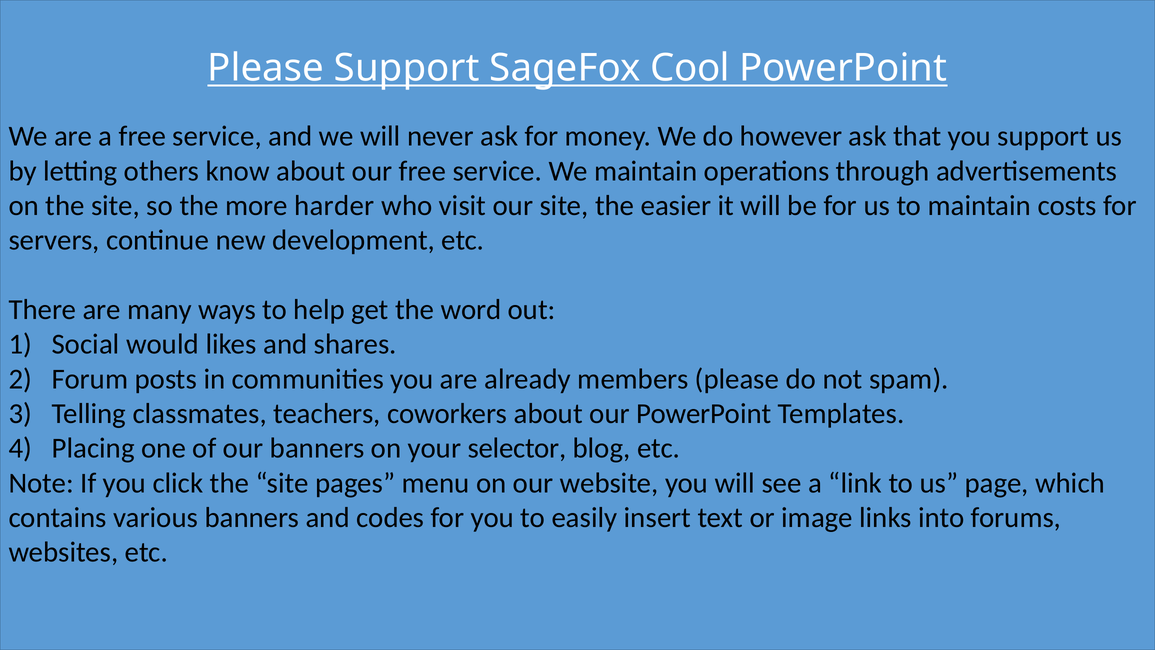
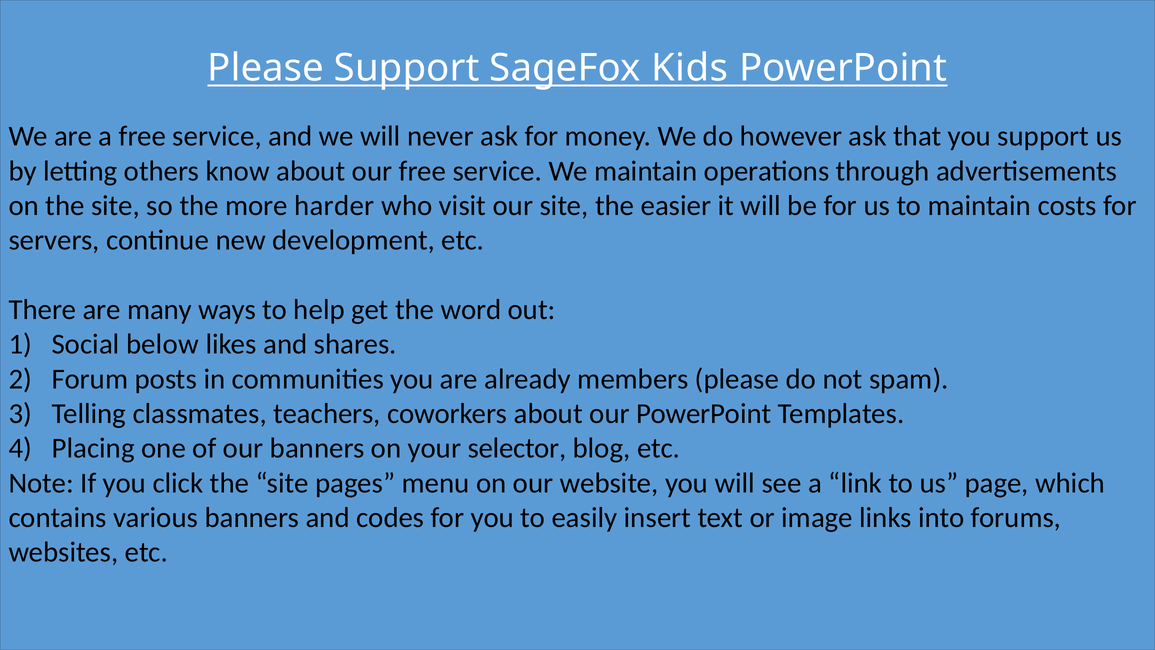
Cool: Cool -> Kids
would: would -> below
